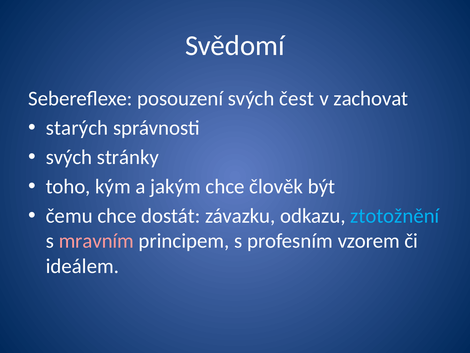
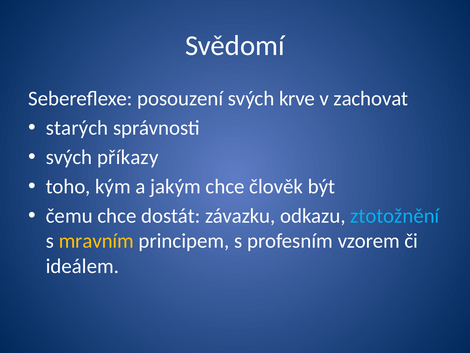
čest: čest -> krve
stránky: stránky -> příkazy
mravním colour: pink -> yellow
